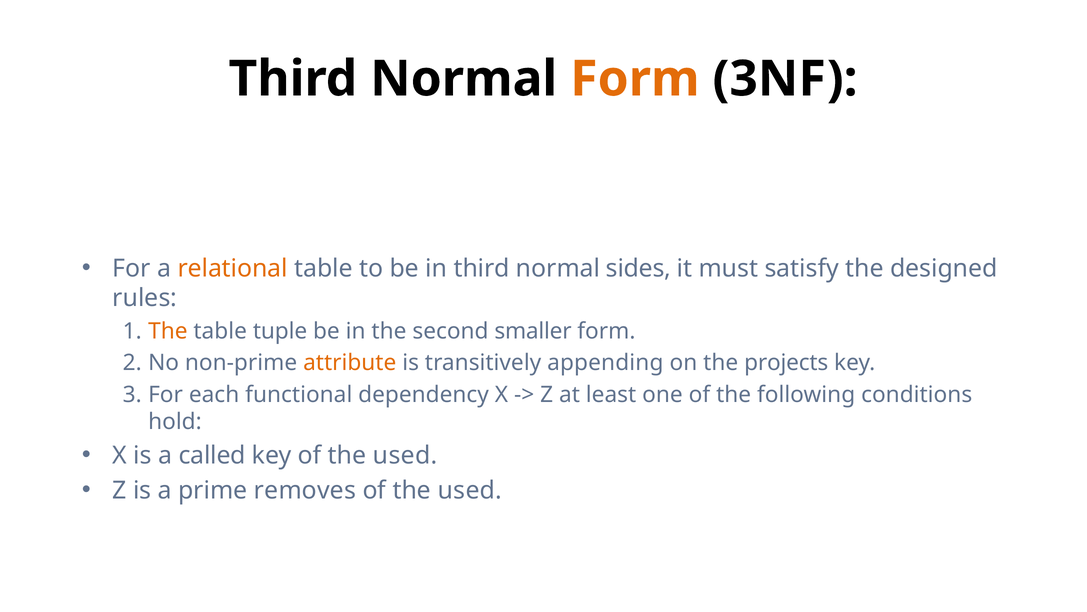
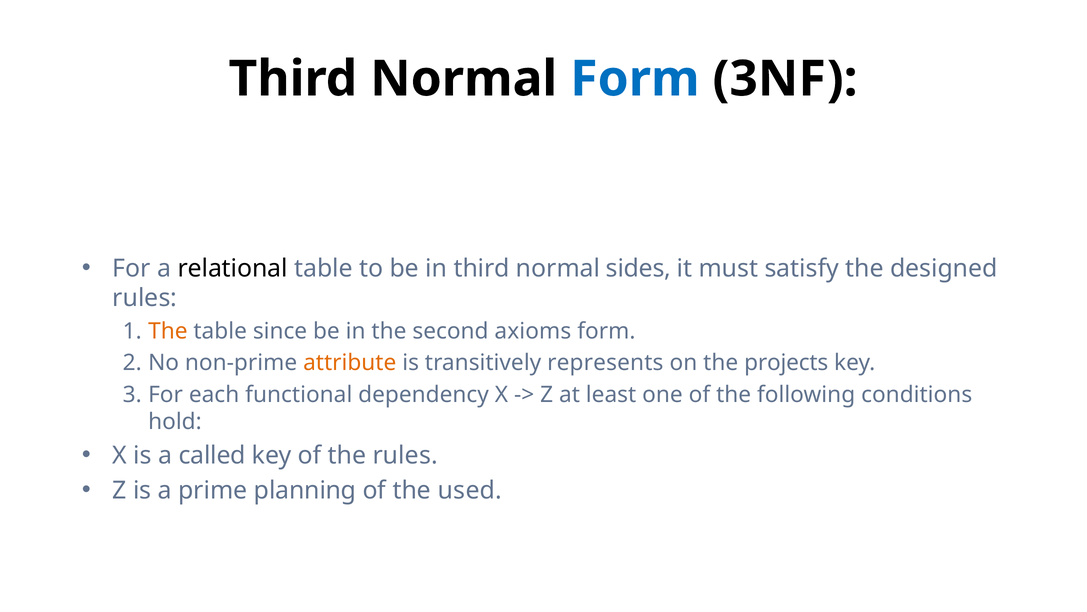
Form at (635, 79) colour: orange -> blue
relational colour: orange -> black
tuple: tuple -> since
smaller: smaller -> axioms
appending: appending -> represents
key of the used: used -> rules
removes: removes -> planning
